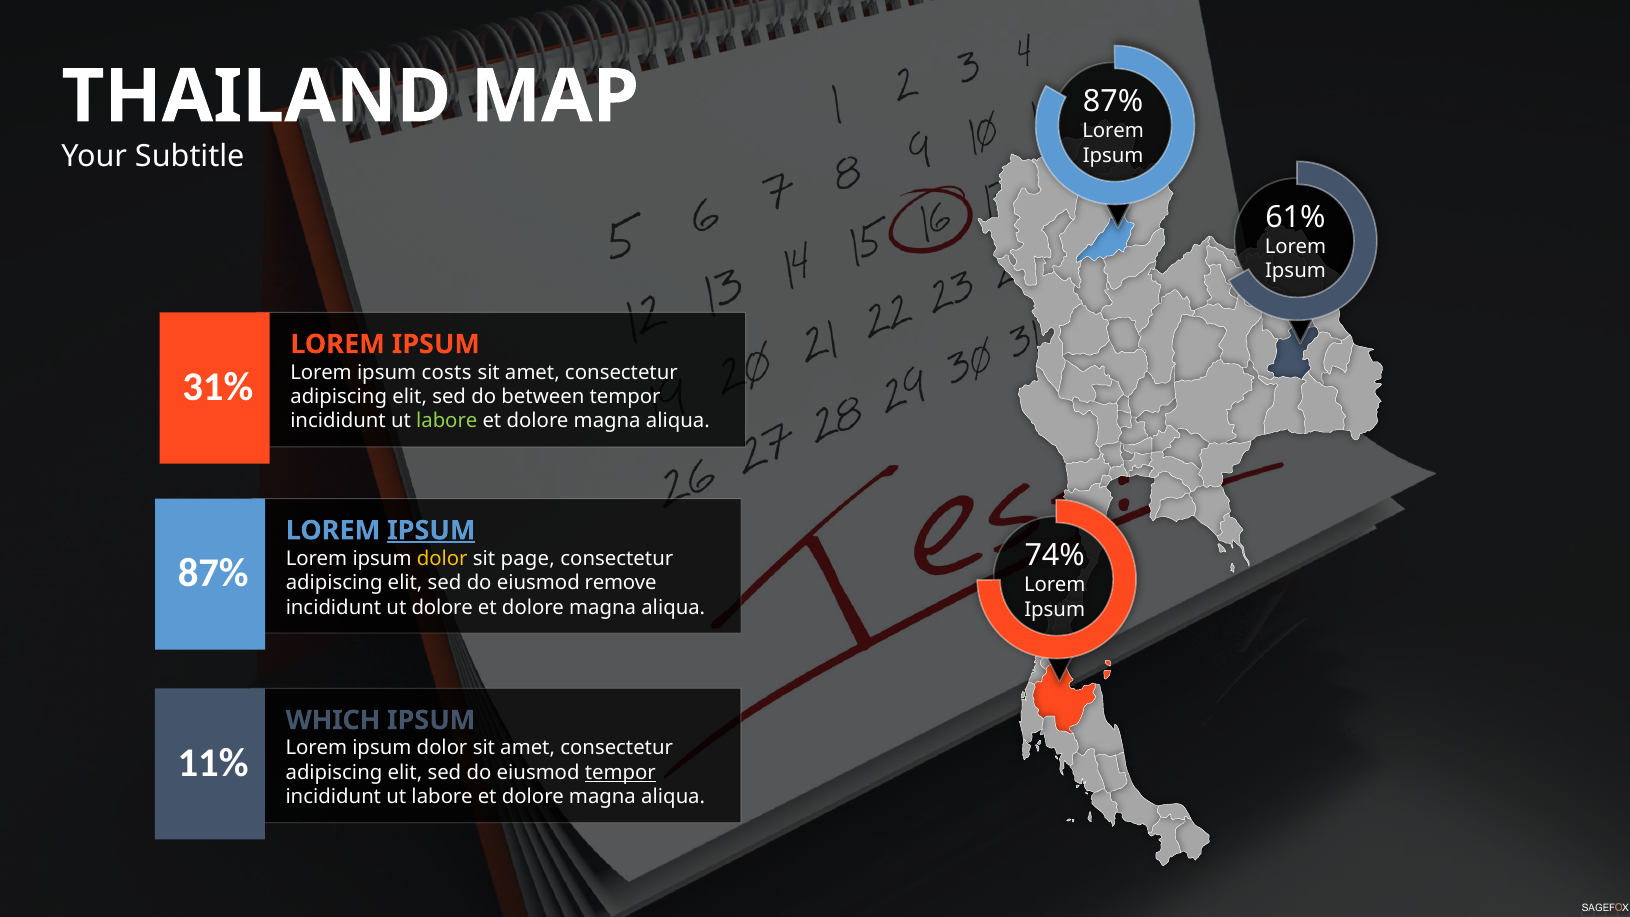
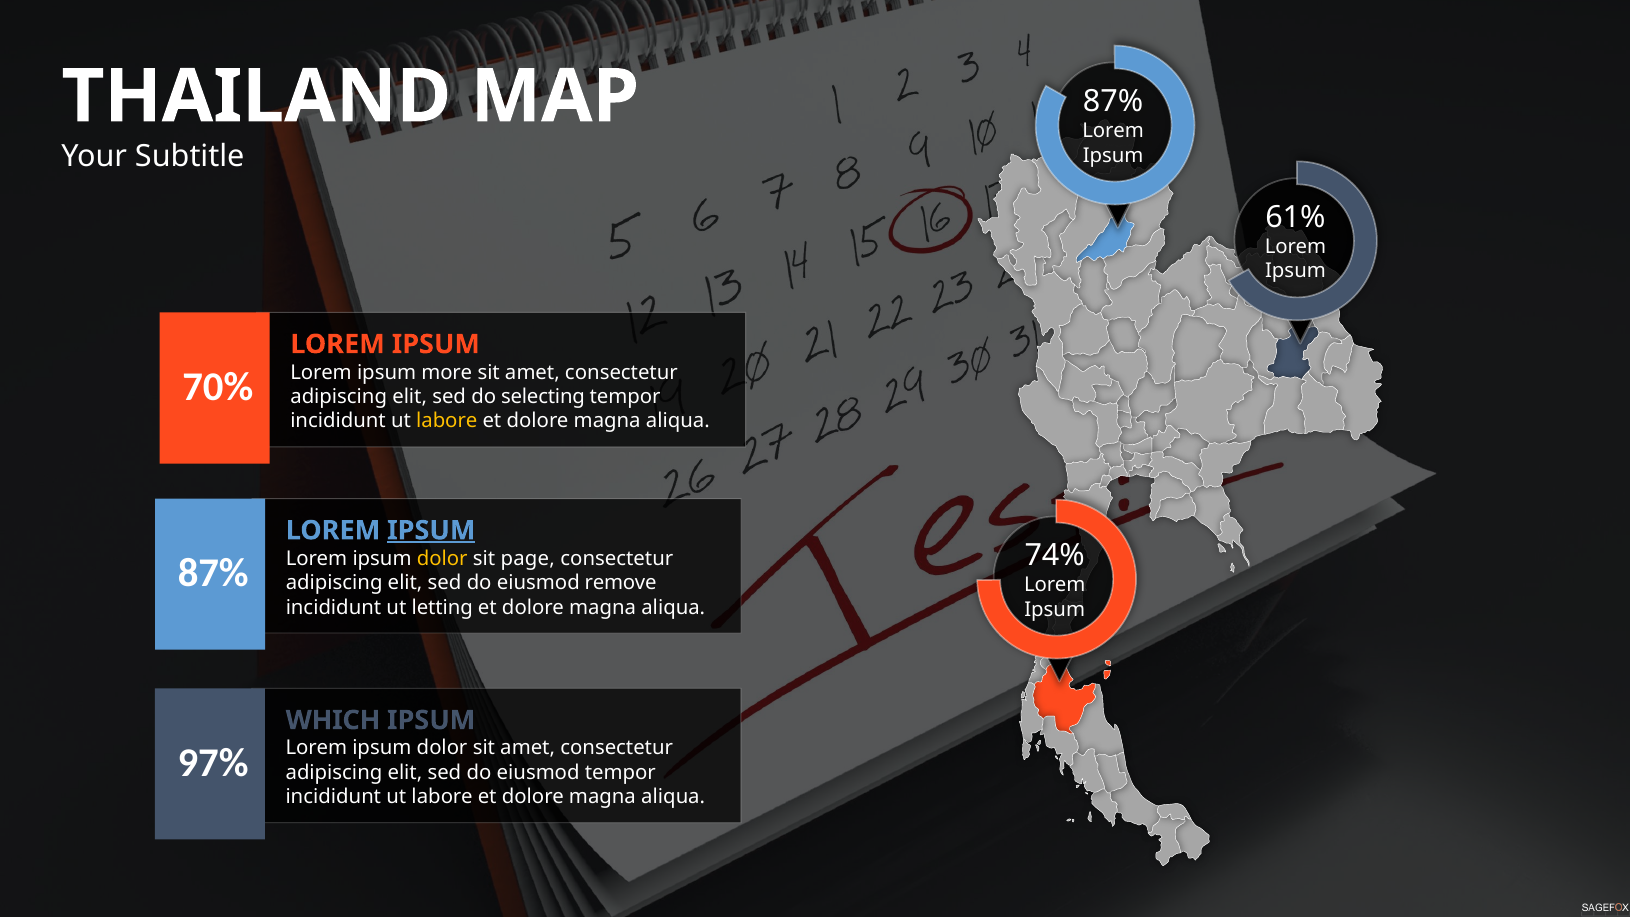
costs: costs -> more
31%: 31% -> 70%
between: between -> selecting
labore at (447, 421) colour: light green -> yellow
ut dolore: dolore -> letting
11%: 11% -> 97%
tempor at (620, 773) underline: present -> none
